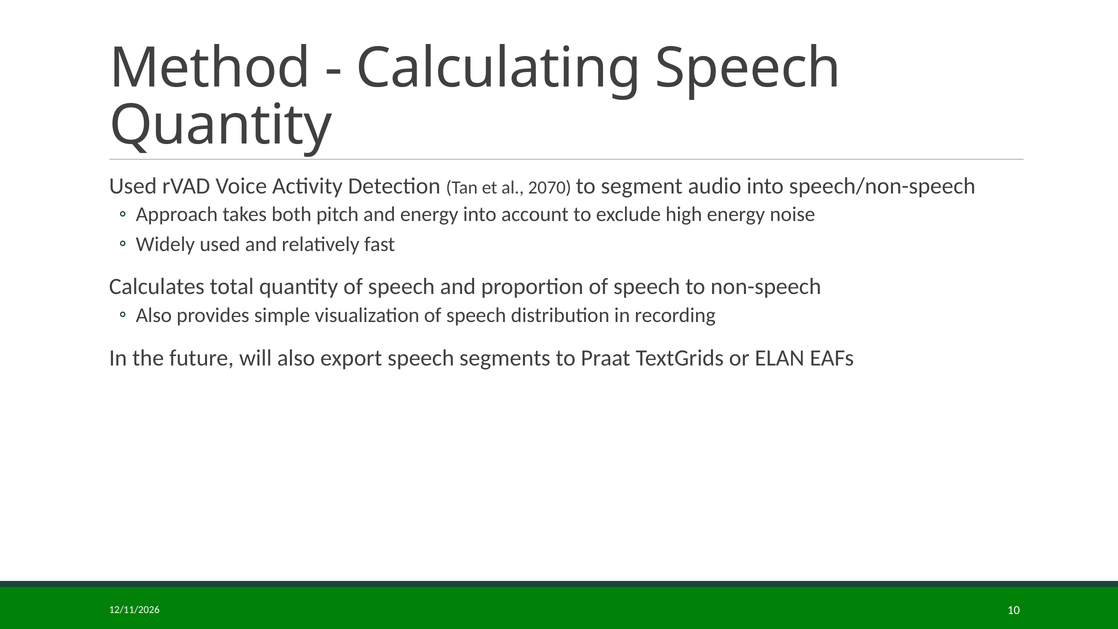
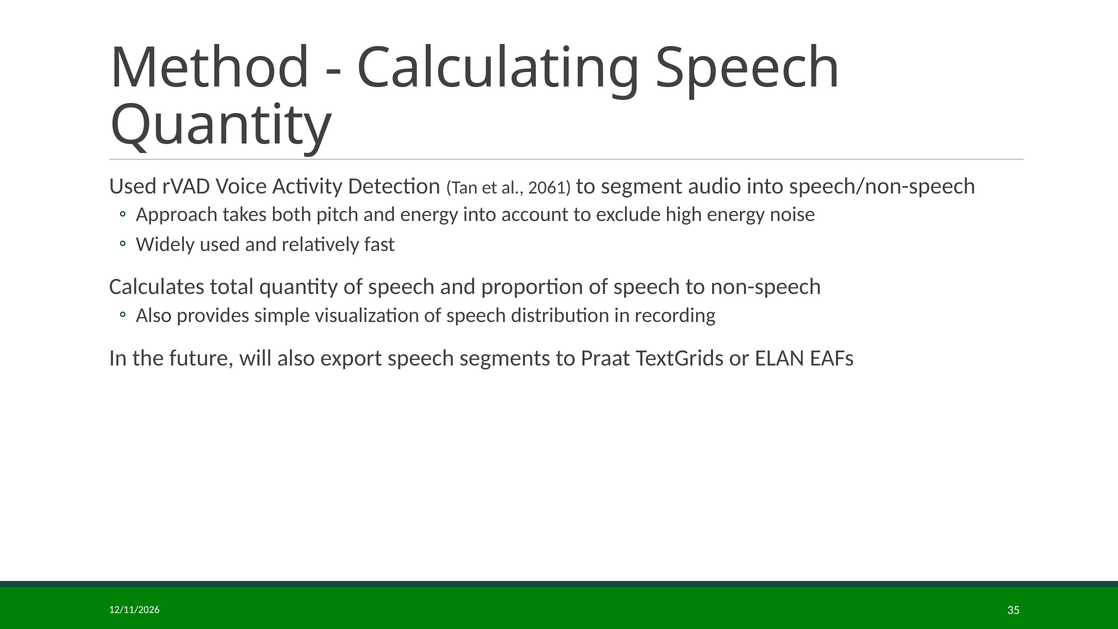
2070: 2070 -> 2061
10: 10 -> 35
